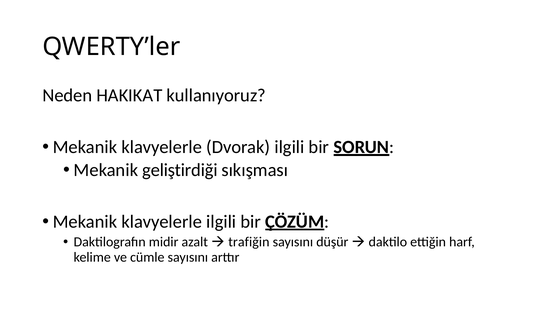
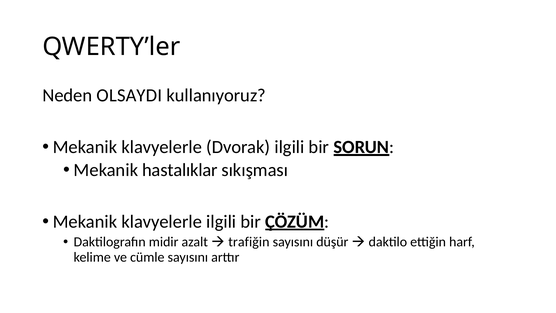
HAKIKAT: HAKIKAT -> OLSAYDI
geliştirdiği: geliştirdiği -> hastalıklar
